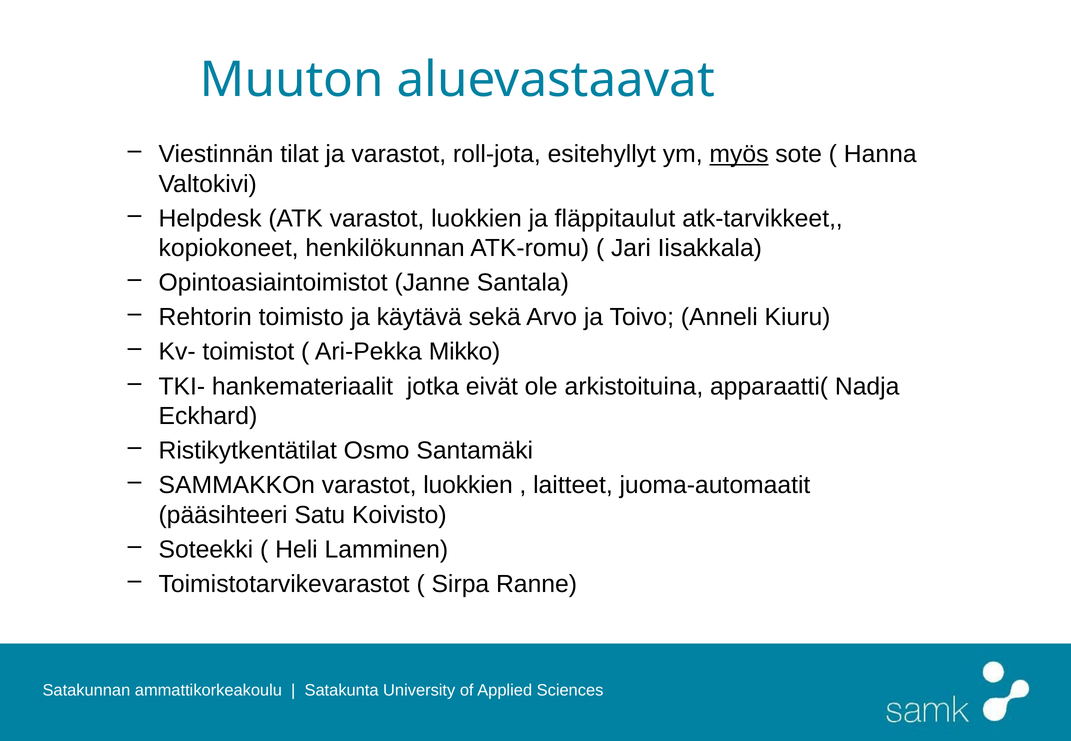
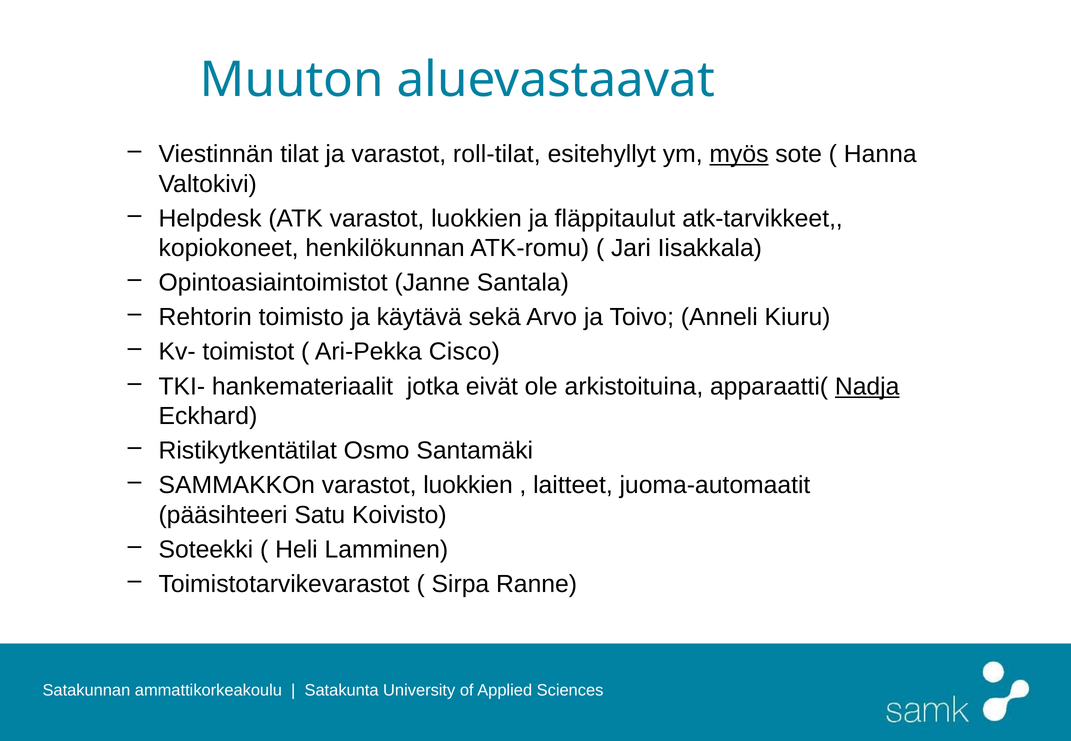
roll-jota: roll-jota -> roll-tilat
Mikko: Mikko -> Cisco
Nadja underline: none -> present
